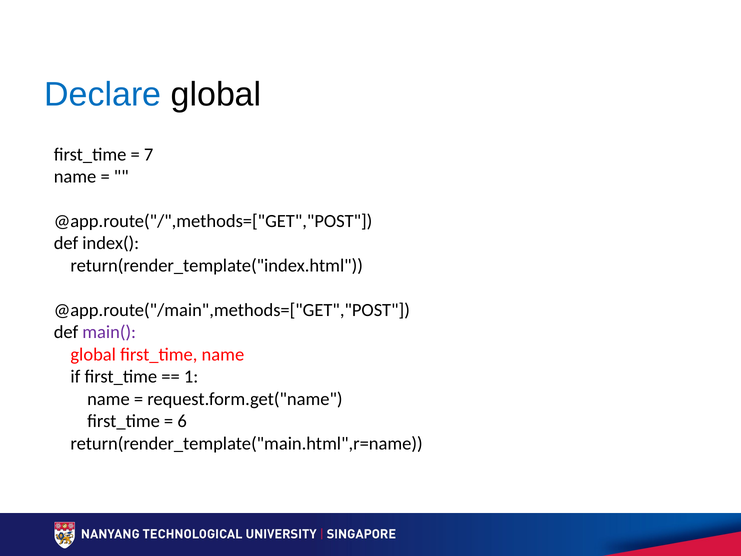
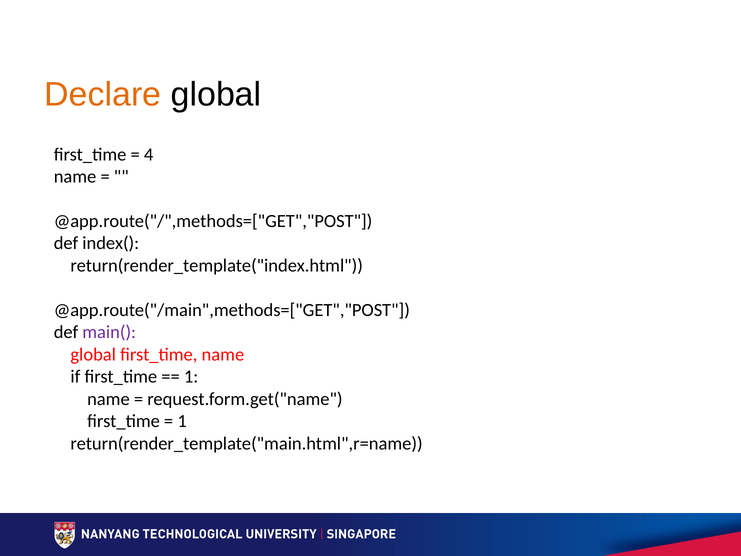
Declare colour: blue -> orange
7: 7 -> 4
6 at (182, 421): 6 -> 1
